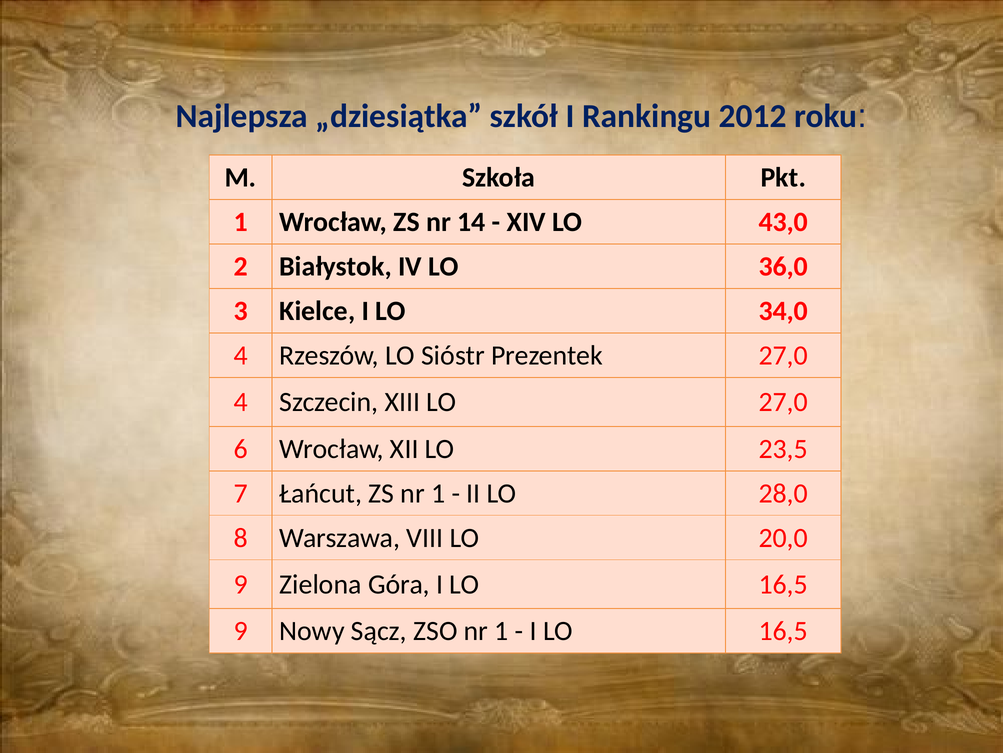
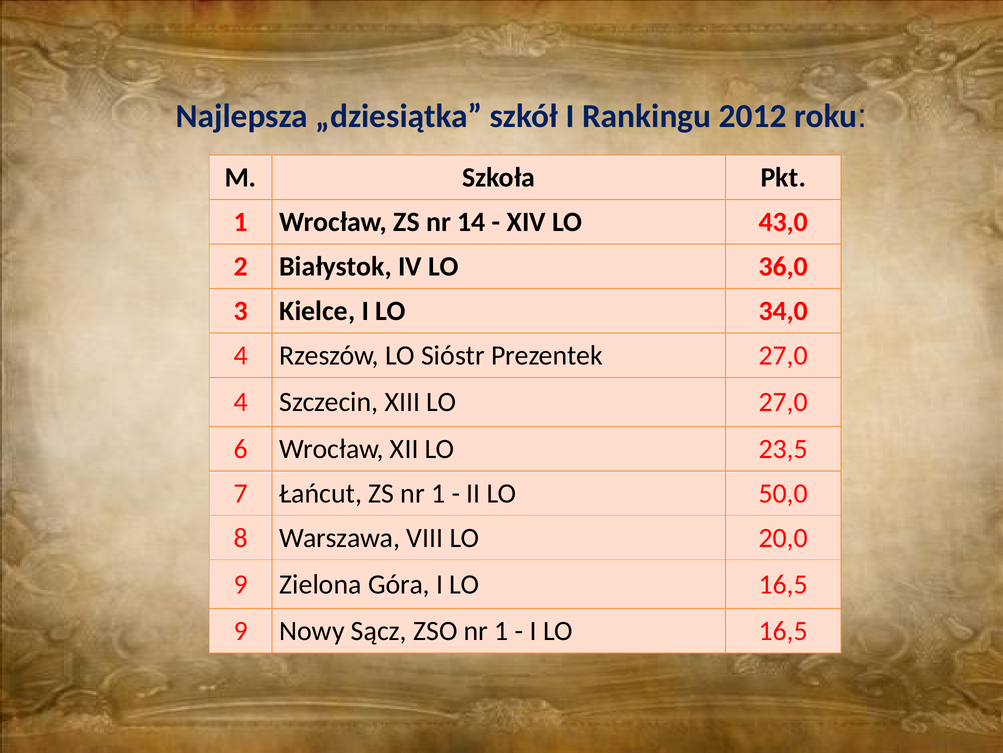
28,0: 28,0 -> 50,0
